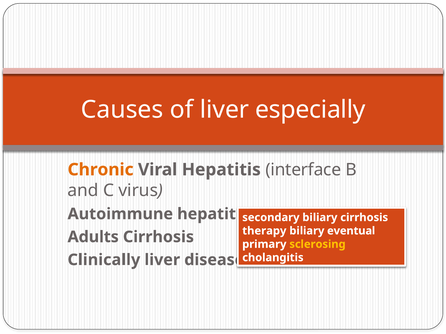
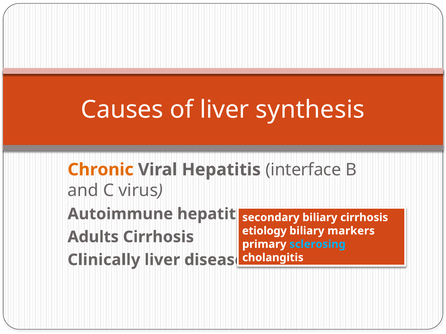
especially: especially -> synthesis
therapy: therapy -> etiology
eventual: eventual -> markers
sclerosing colour: yellow -> light blue
